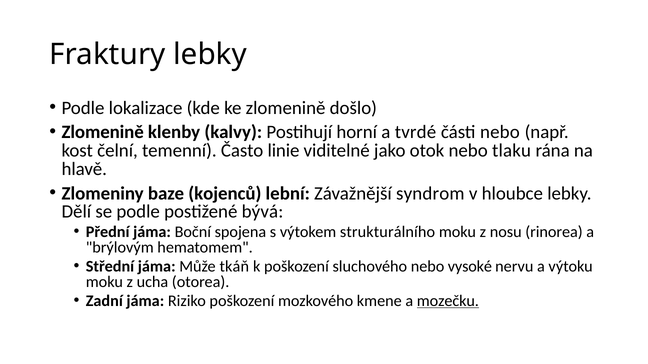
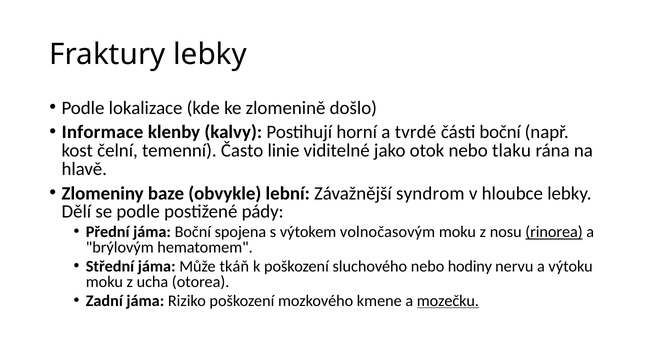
Zlomenině at (103, 132): Zlomenině -> Informace
části nebo: nebo -> boční
kojenců: kojenců -> obvykle
bývá: bývá -> pády
strukturálního: strukturálního -> volnočasovým
rinorea underline: none -> present
vysoké: vysoké -> hodiny
